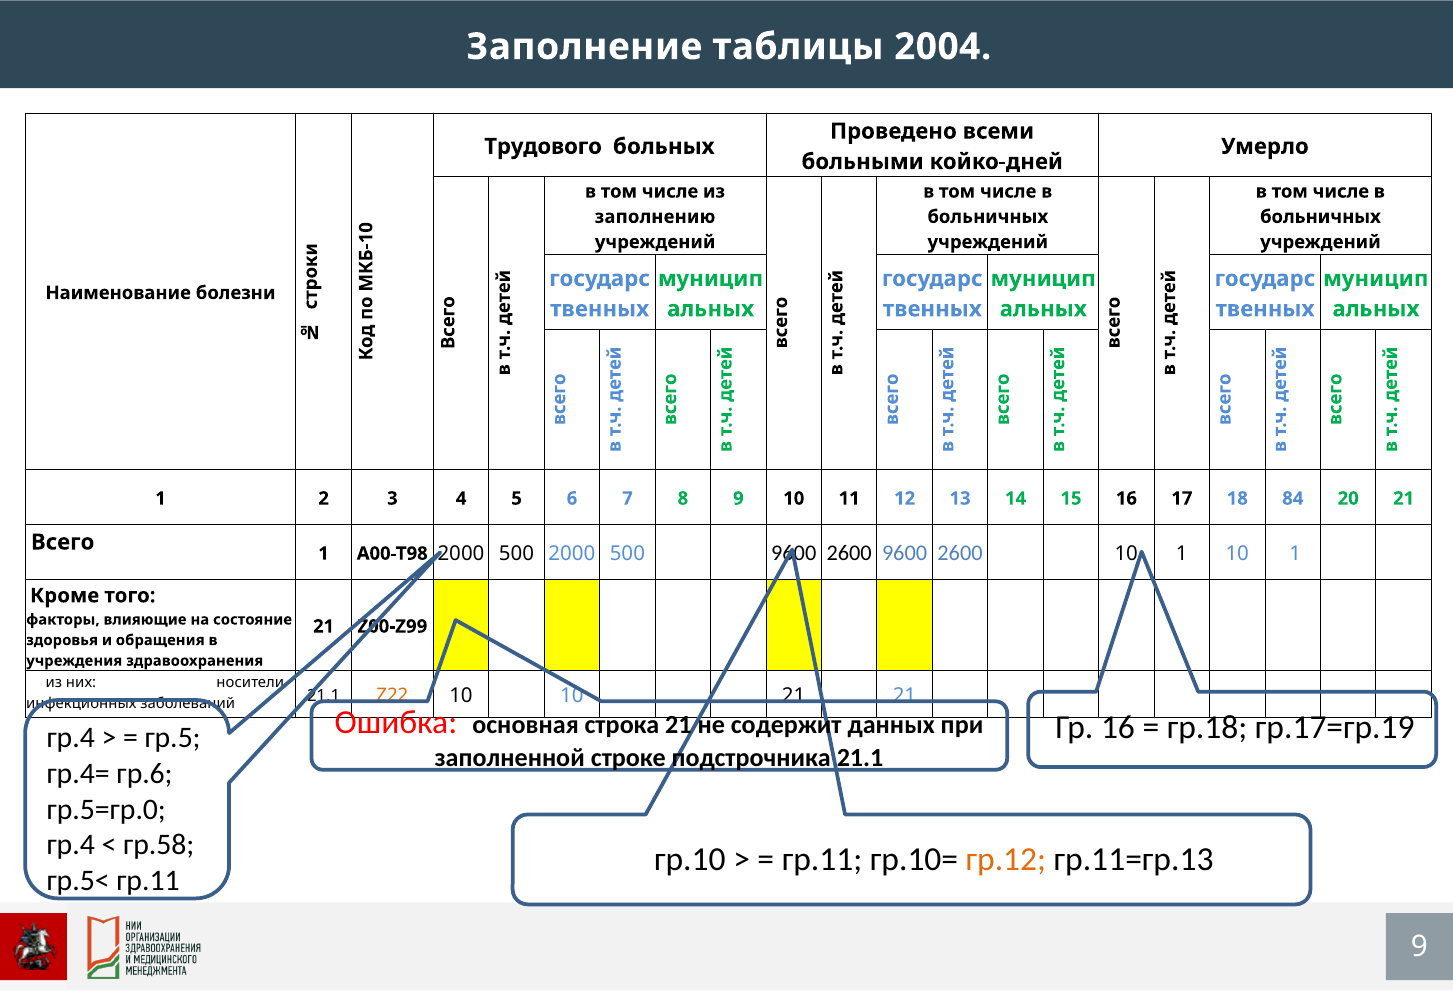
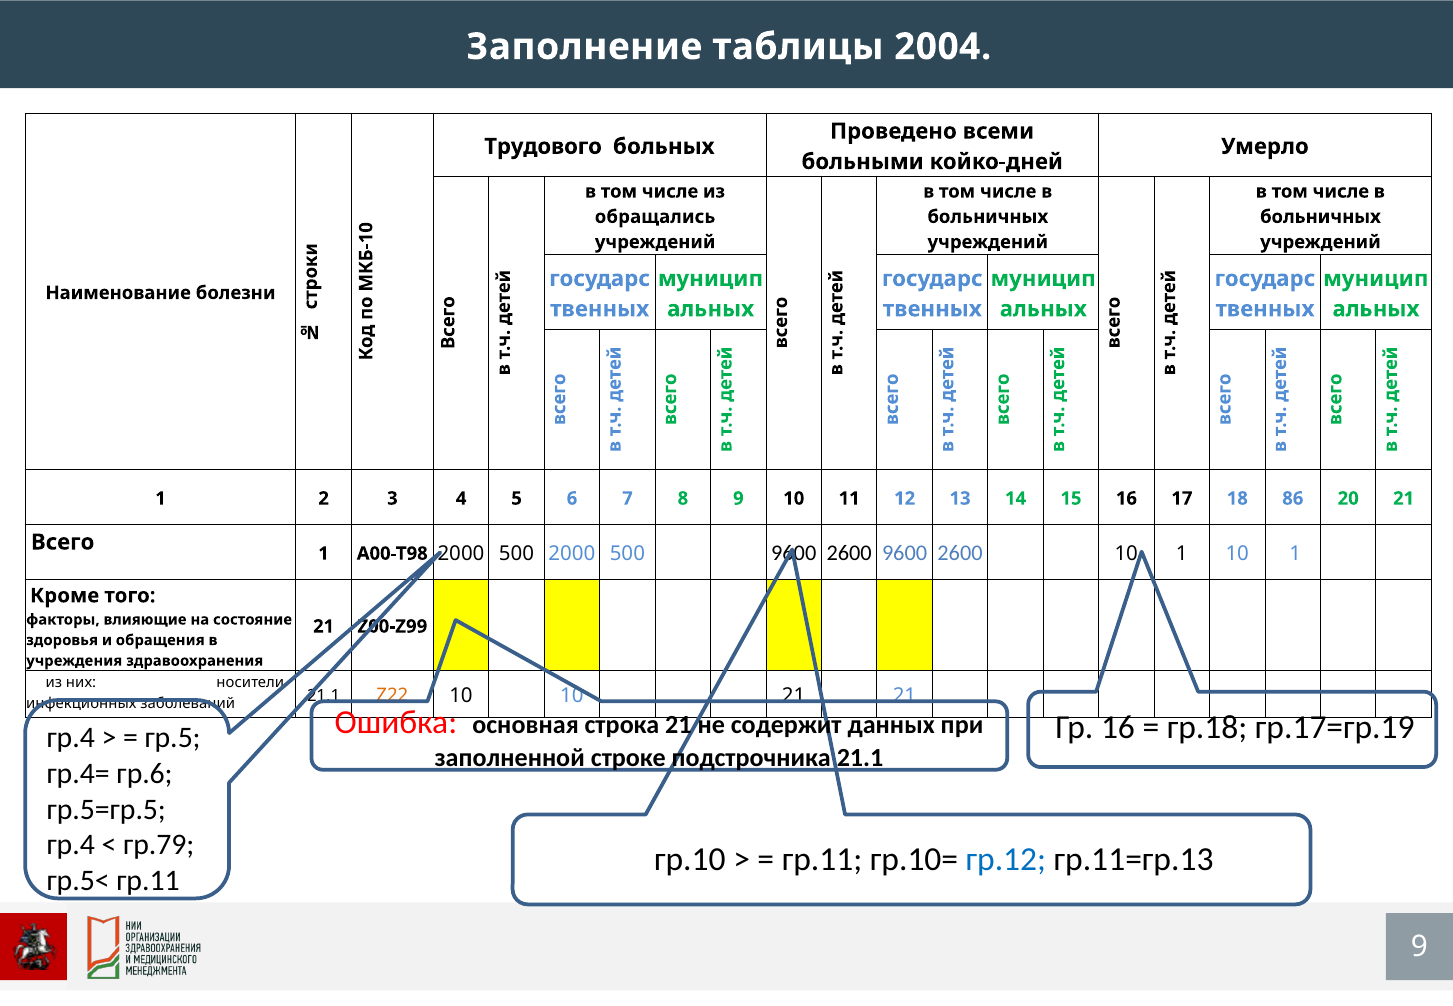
заполнению: заполнению -> обращались
84: 84 -> 86
гр.5=гр.0: гр.5=гр.0 -> гр.5=гр.5
гр.58: гр.58 -> гр.79
гр.12 colour: orange -> blue
